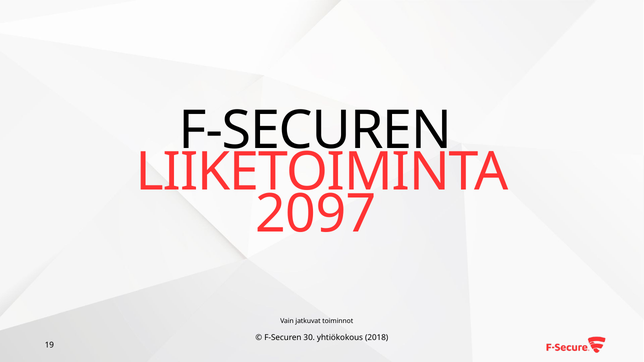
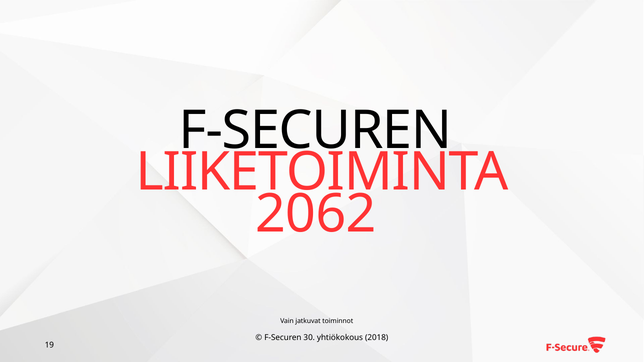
2097: 2097 -> 2062
